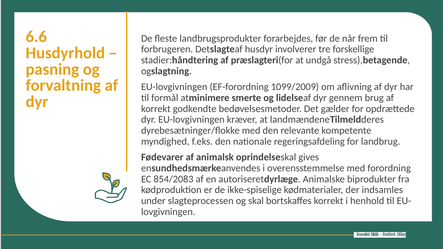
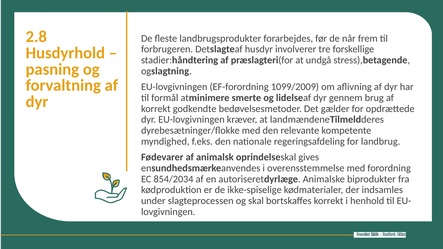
6.6: 6.6 -> 2.8
854/2083: 854/2083 -> 854/2034
